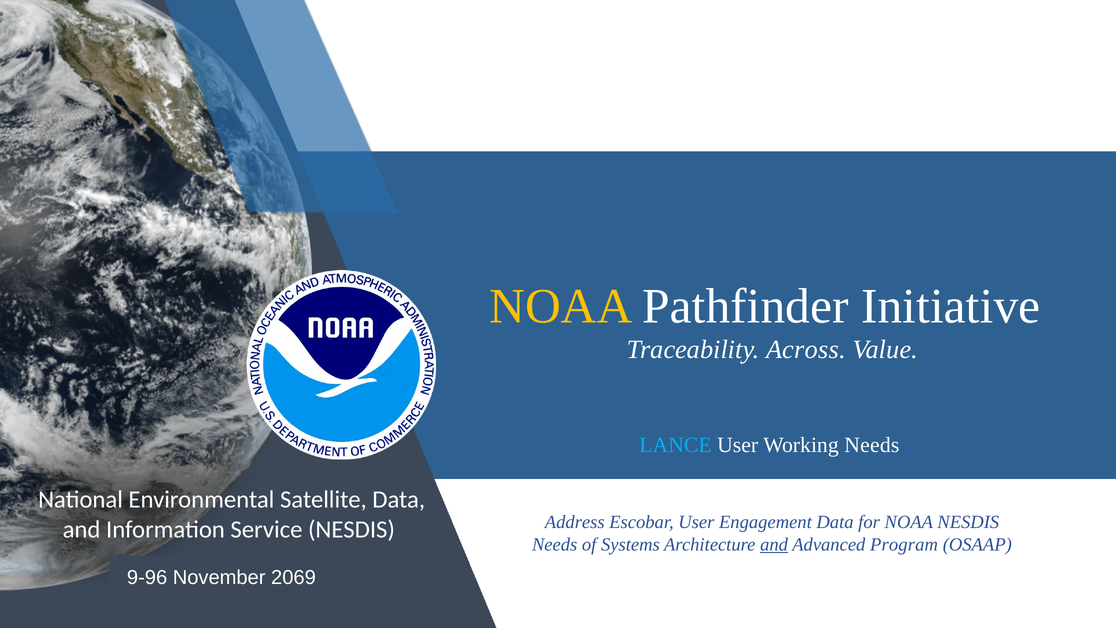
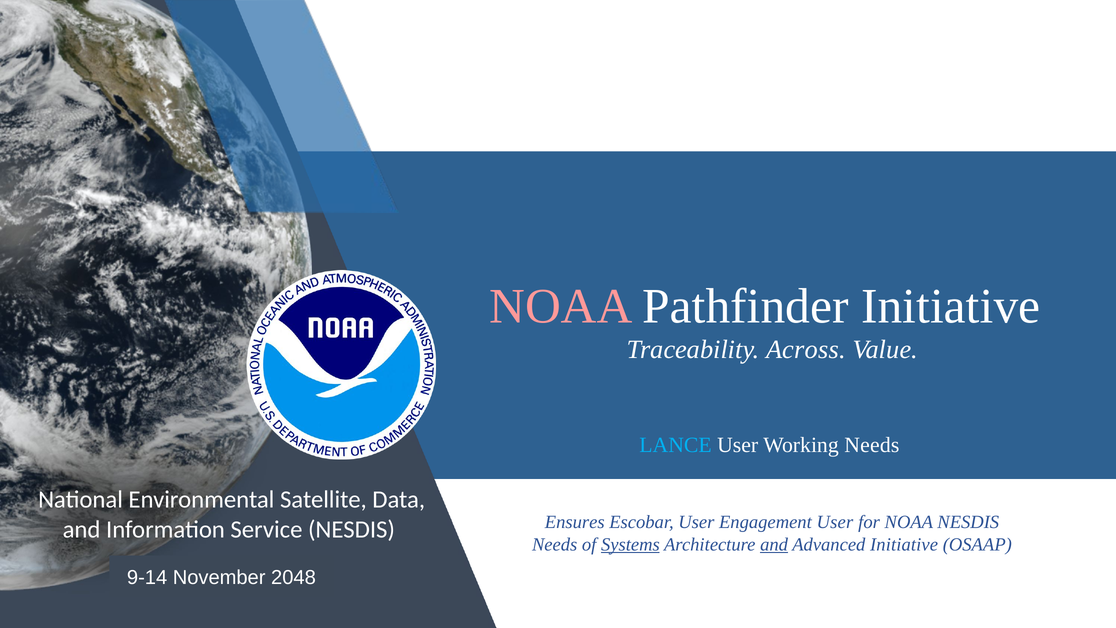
NOAA at (561, 306) colour: yellow -> pink
Address: Address -> Ensures
Engagement Data: Data -> User
Systems underline: none -> present
Advanced Program: Program -> Initiative
9-96: 9-96 -> 9-14
2069: 2069 -> 2048
